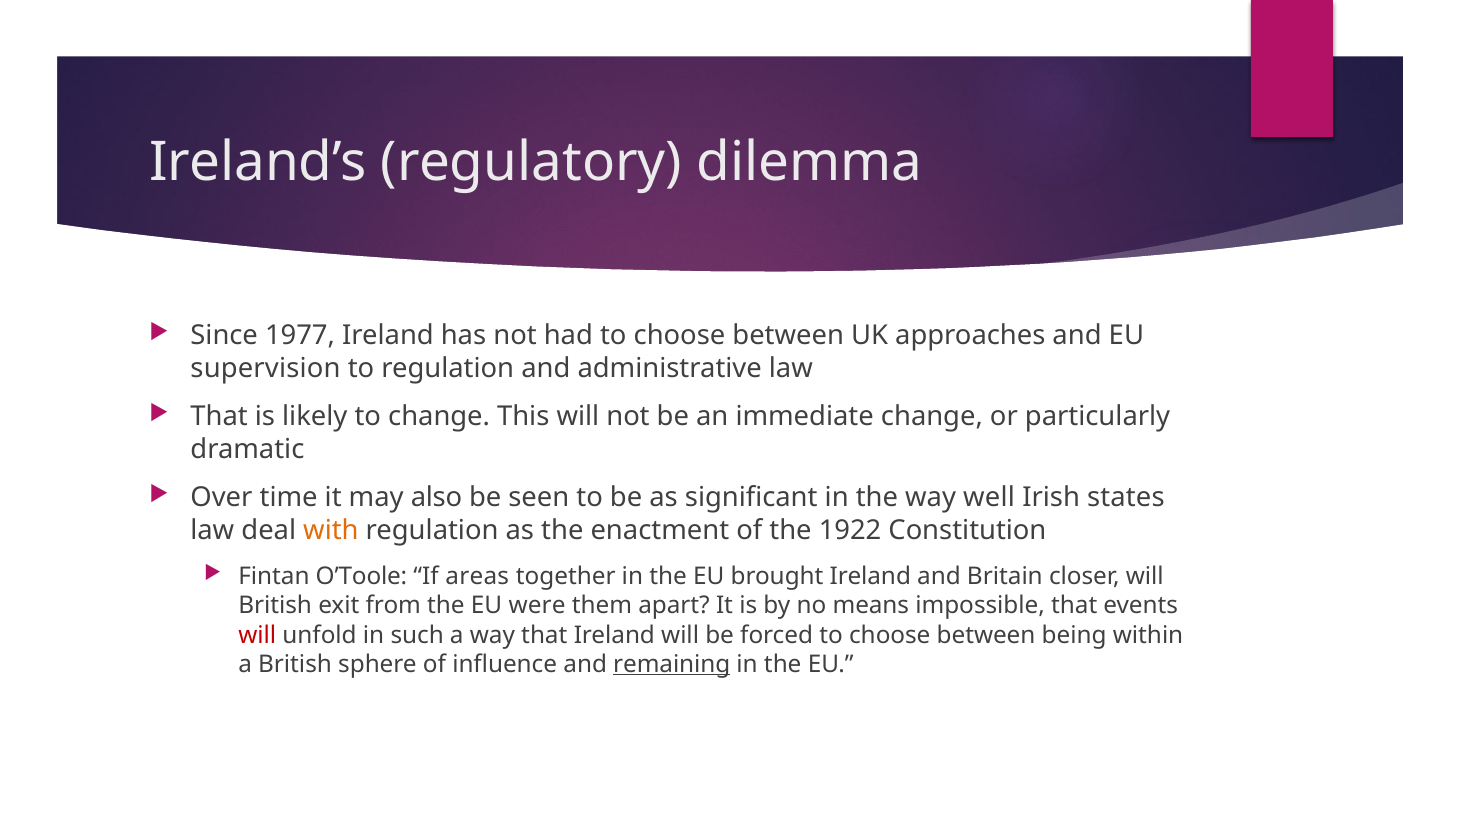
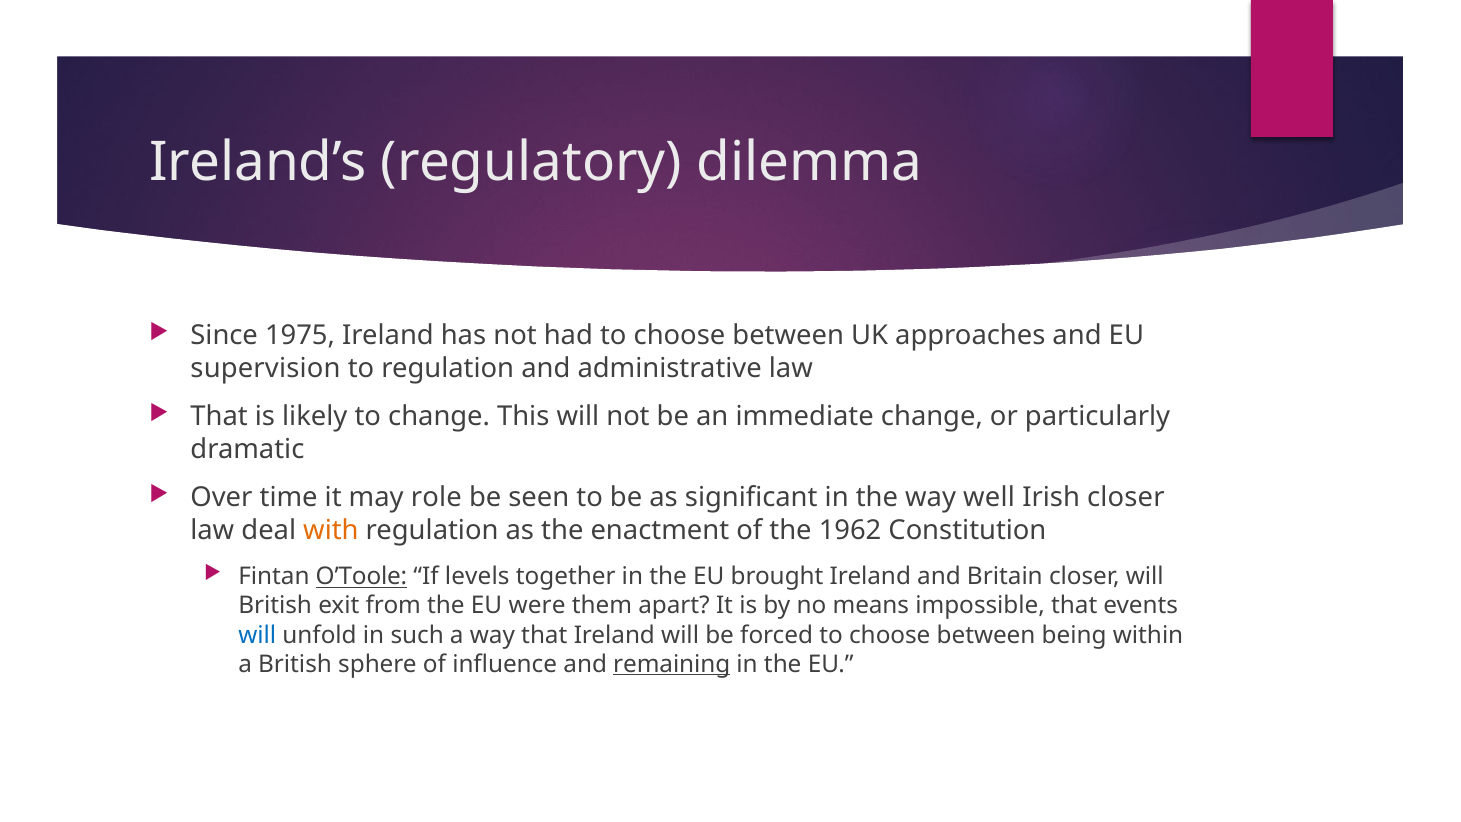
1977: 1977 -> 1975
also: also -> role
Irish states: states -> closer
1922: 1922 -> 1962
O’Toole underline: none -> present
areas: areas -> levels
will at (257, 635) colour: red -> blue
